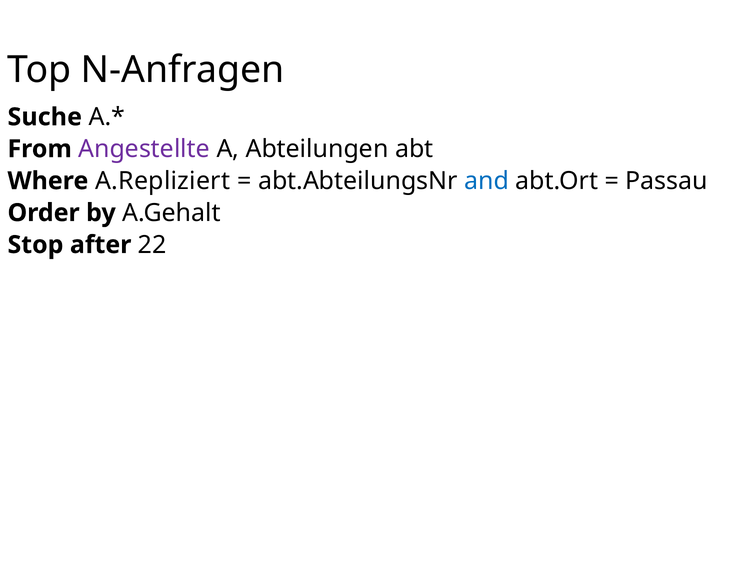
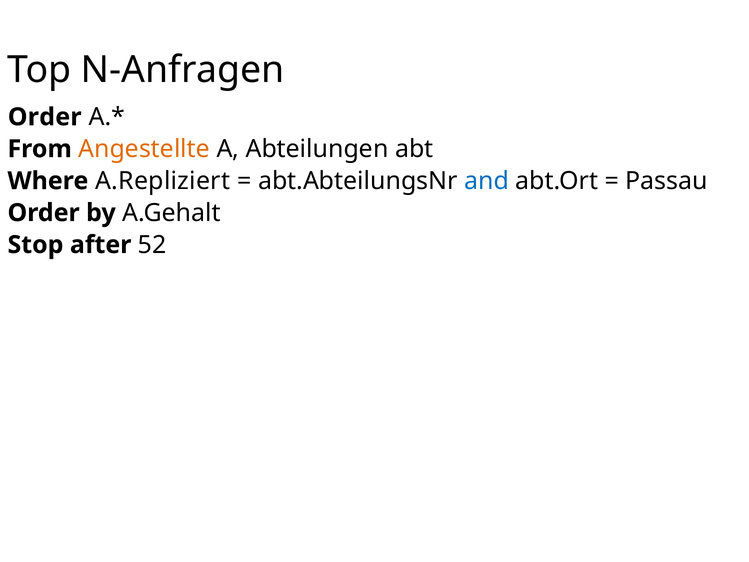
Suche at (45, 117): Suche -> Order
Angestellte colour: purple -> orange
22: 22 -> 52
